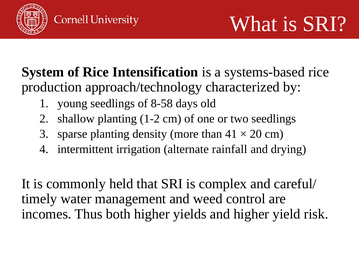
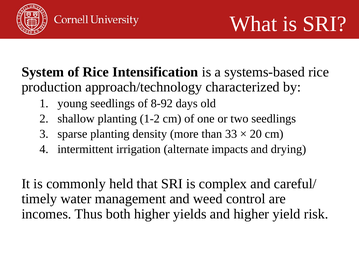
8-58: 8-58 -> 8-92
41: 41 -> 33
rainfall: rainfall -> impacts
